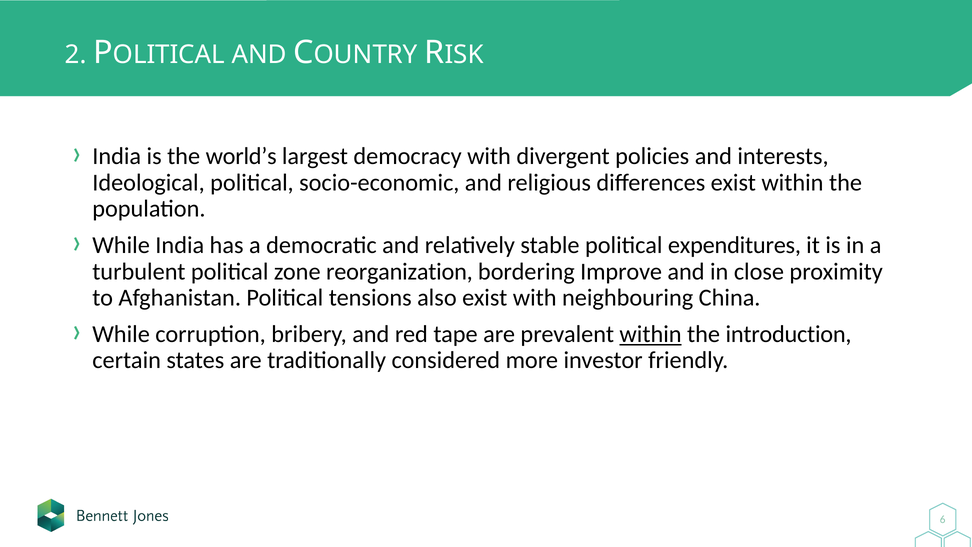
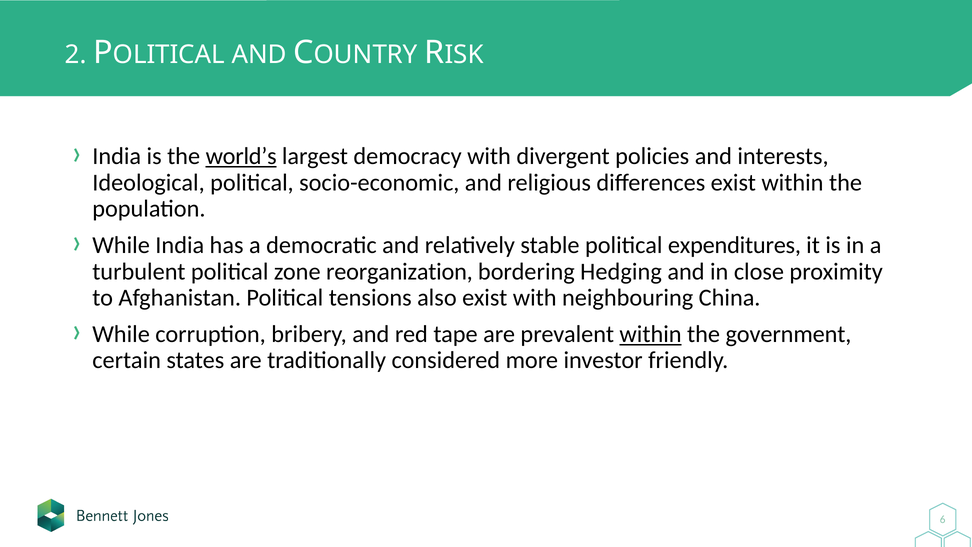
world’s underline: none -> present
Improve: Improve -> Hedging
introduction: introduction -> government
